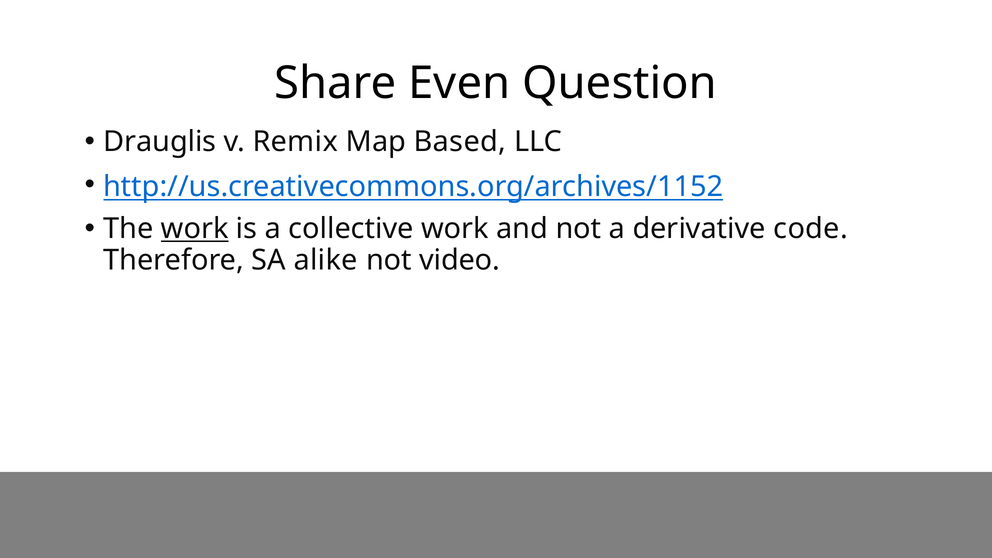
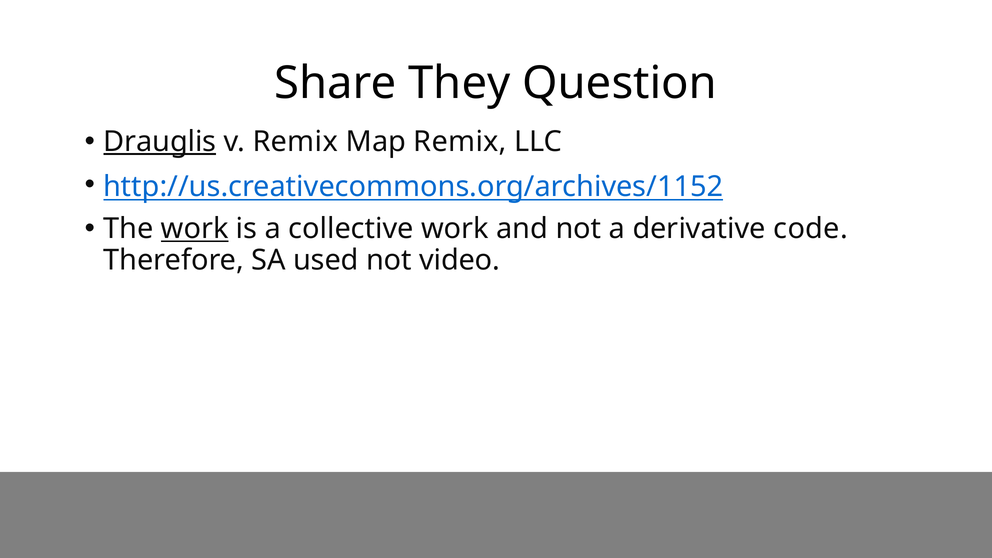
Even: Even -> They
Drauglis underline: none -> present
Map Based: Based -> Remix
alike: alike -> used
